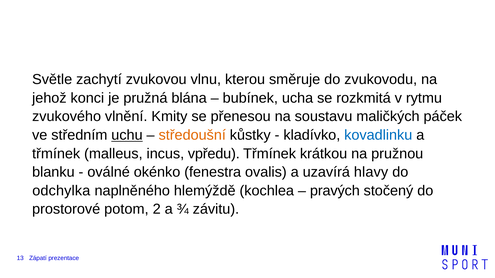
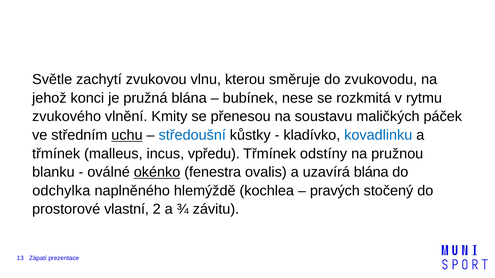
ucha: ucha -> nese
středoušní colour: orange -> blue
krátkou: krátkou -> odstíny
okénko underline: none -> present
uzavírá hlavy: hlavy -> blána
potom: potom -> vlastní
